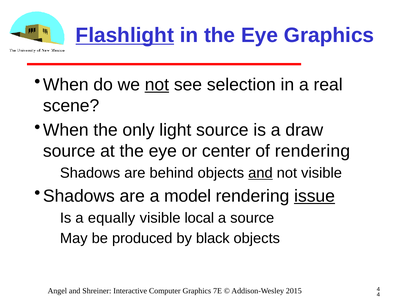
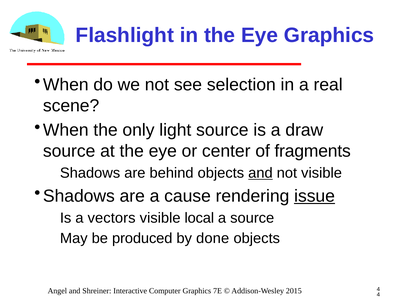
Flashlight underline: present -> none
not at (157, 85) underline: present -> none
of rendering: rendering -> fragments
model: model -> cause
equally: equally -> vectors
black: black -> done
